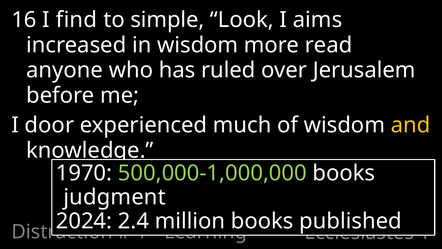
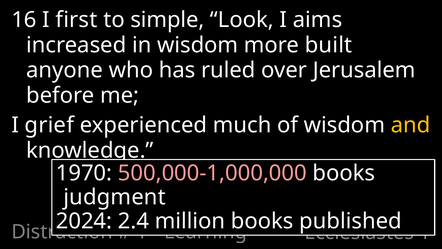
find: find -> first
read: read -> built
door: door -> grief
500,000-1,000,000 colour: light green -> pink
